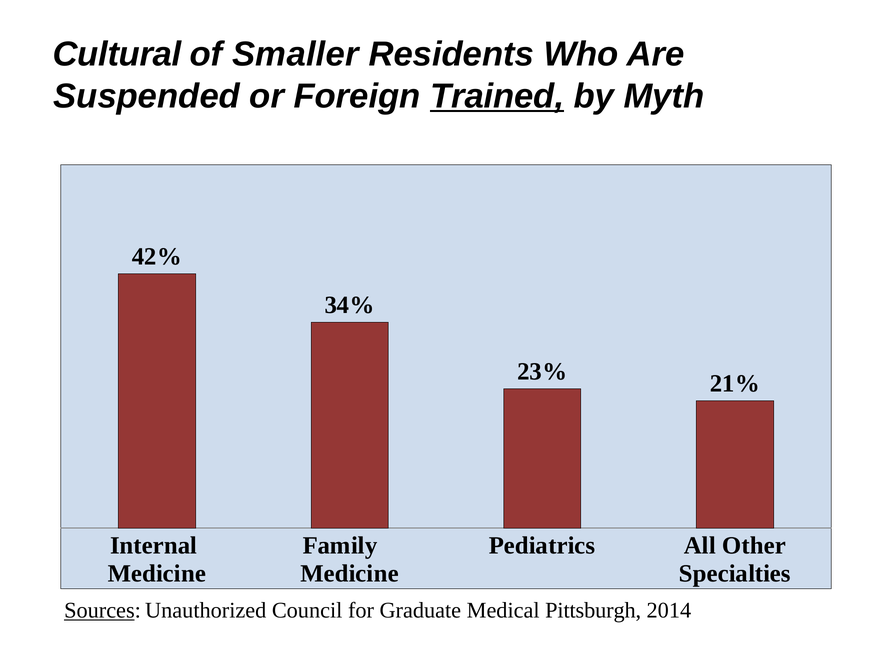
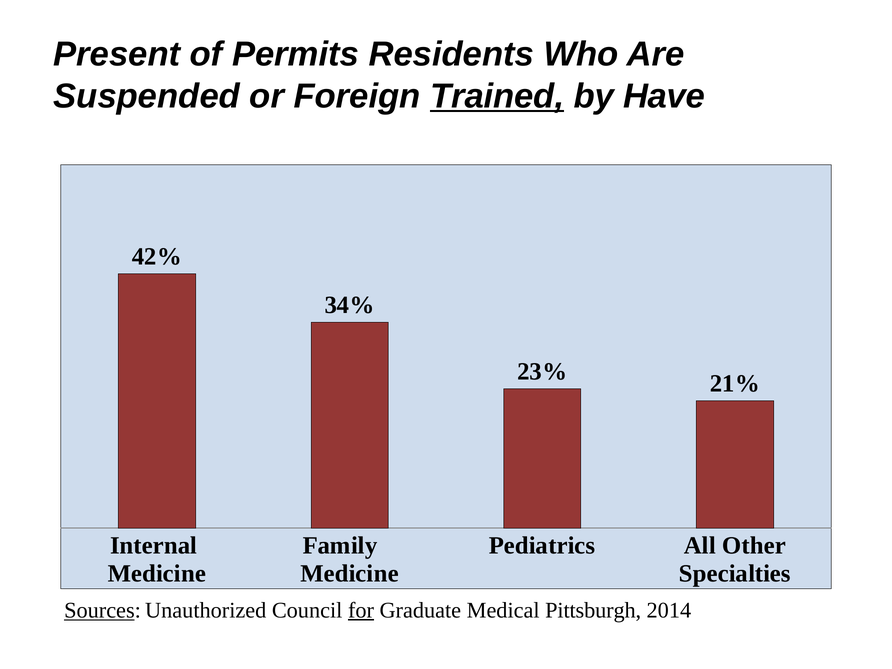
Cultural: Cultural -> Present
Smaller: Smaller -> Permits
Myth: Myth -> Have
for underline: none -> present
